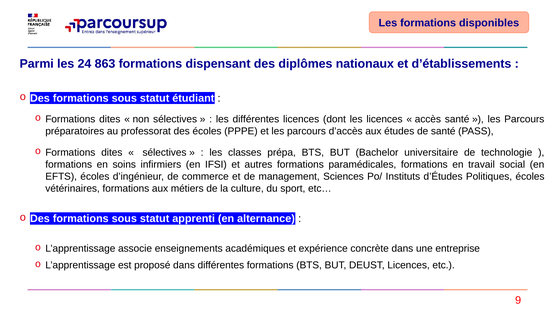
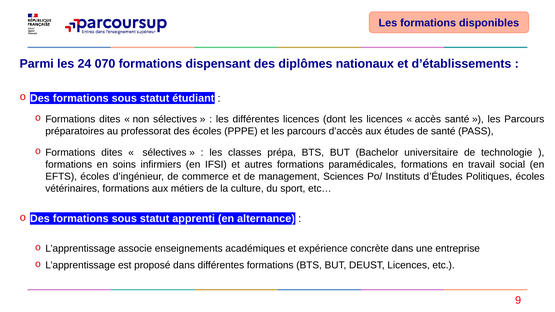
863: 863 -> 070
